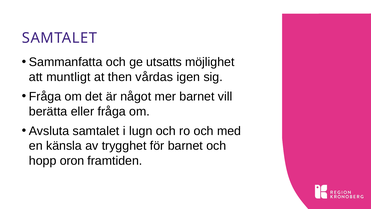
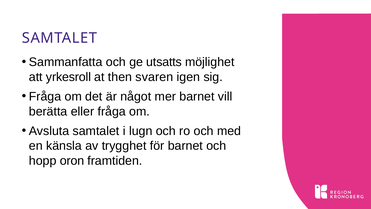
muntligt: muntligt -> yrkesroll
vårdas: vårdas -> svaren
